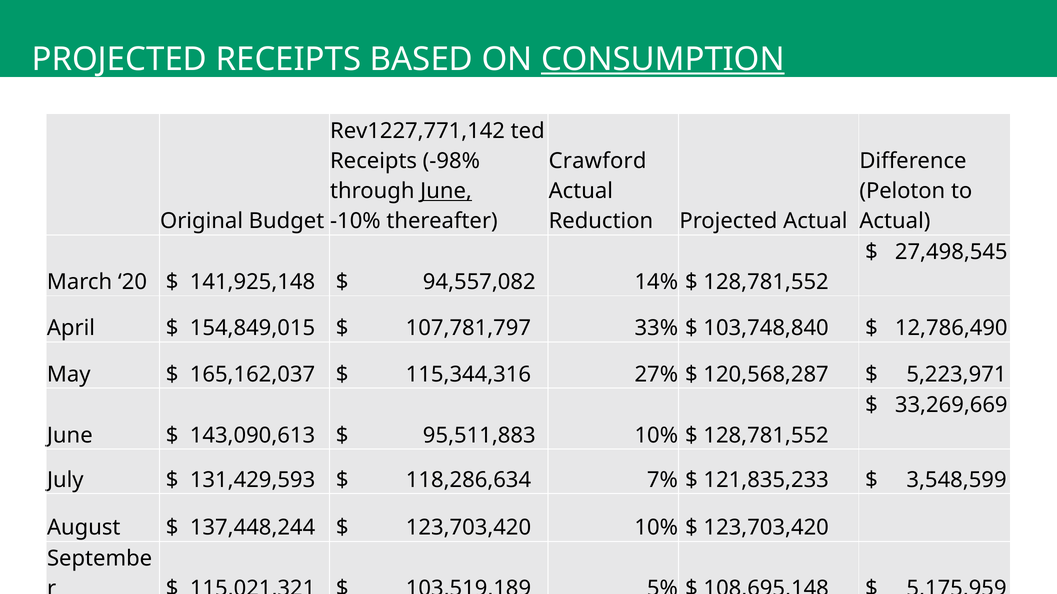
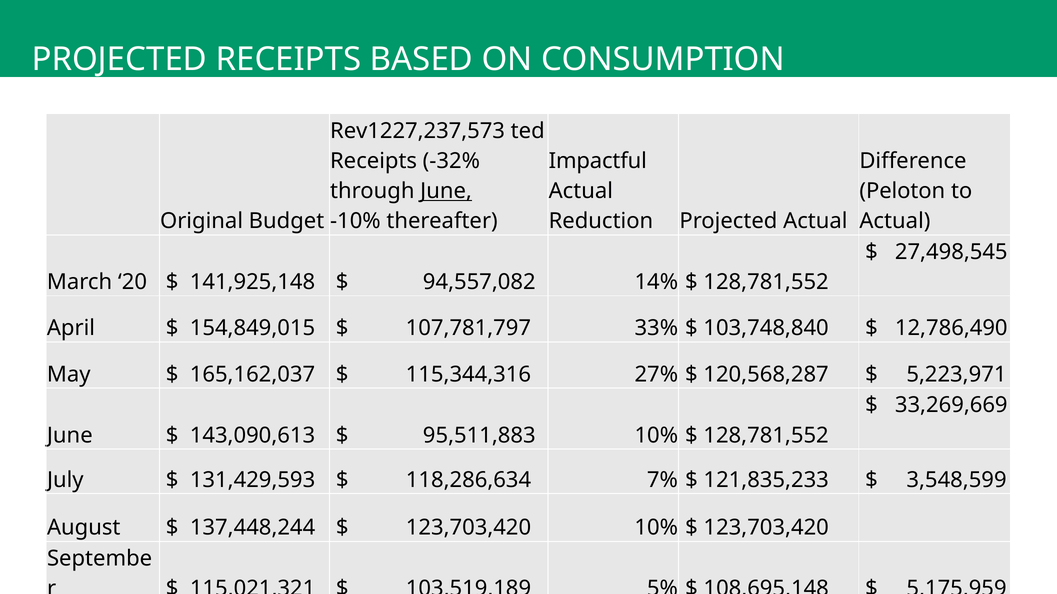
CONSUMPTION underline: present -> none
Rev1227,771,142: Rev1227,771,142 -> Rev1227,237,573
-98%: -98% -> -32%
Crawford: Crawford -> Impactful
